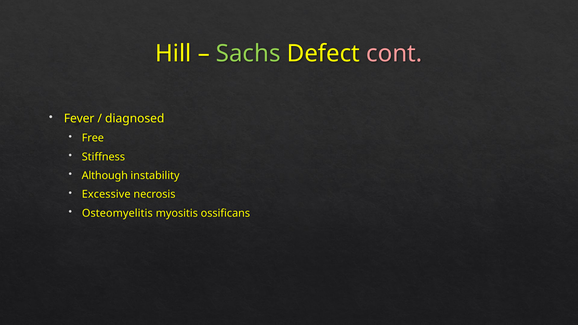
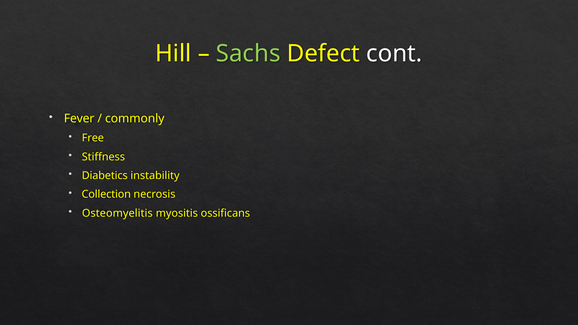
cont colour: pink -> white
diagnosed: diagnosed -> commonly
Although: Although -> Diabetics
Excessive: Excessive -> Collection
